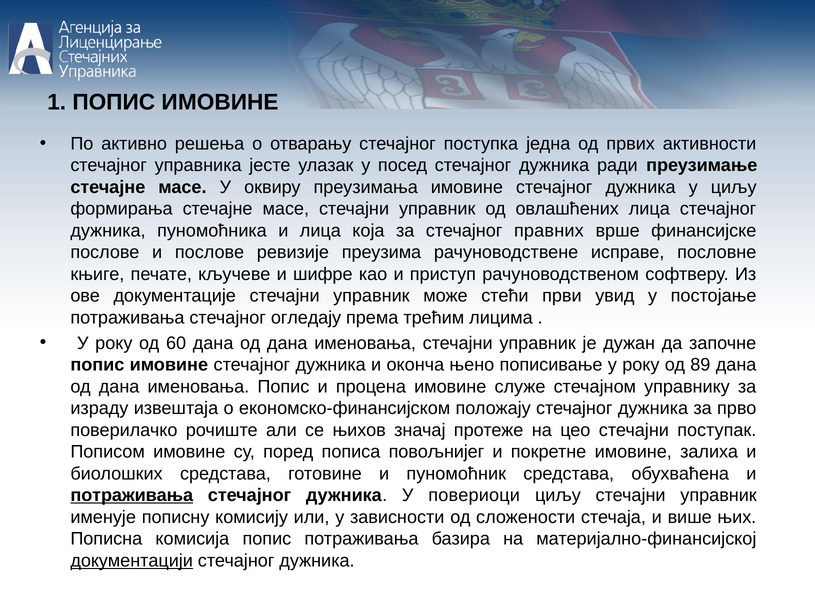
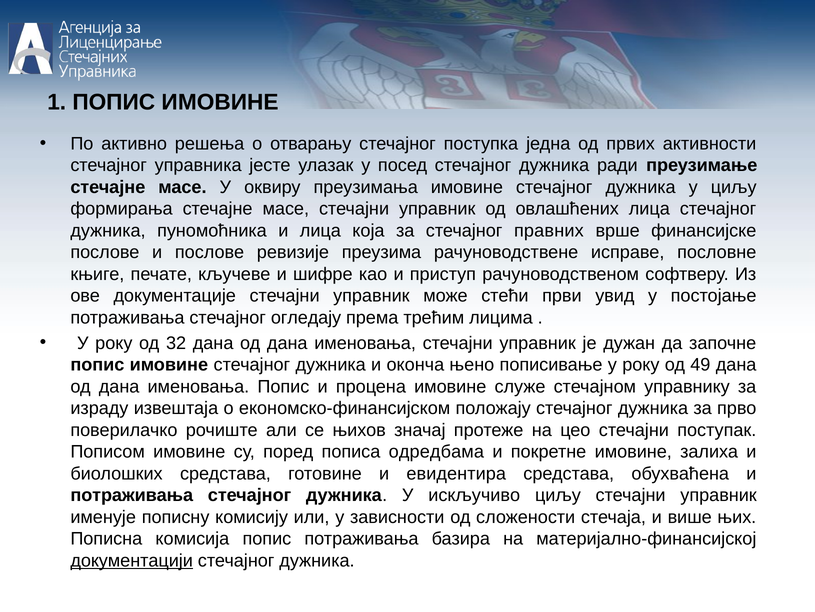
60: 60 -> 32
89: 89 -> 49
повољнијег: повољнијег -> одредбама
пуномоћник: пуномоћник -> евидентира
потраживања at (132, 495) underline: present -> none
повериоци: повериоци -> искључиво
